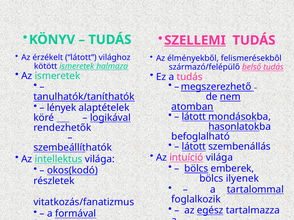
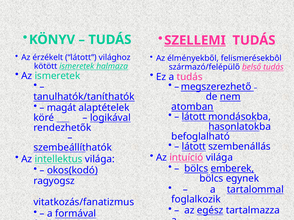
lények: lények -> magát
emberek underline: none -> present
ilyenek: ilyenek -> egynek
részletek at (54, 181): részletek -> ragyogsz
